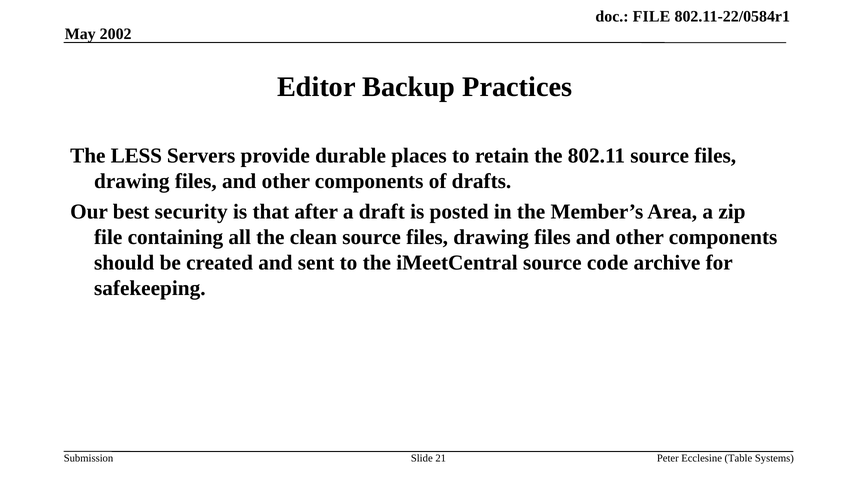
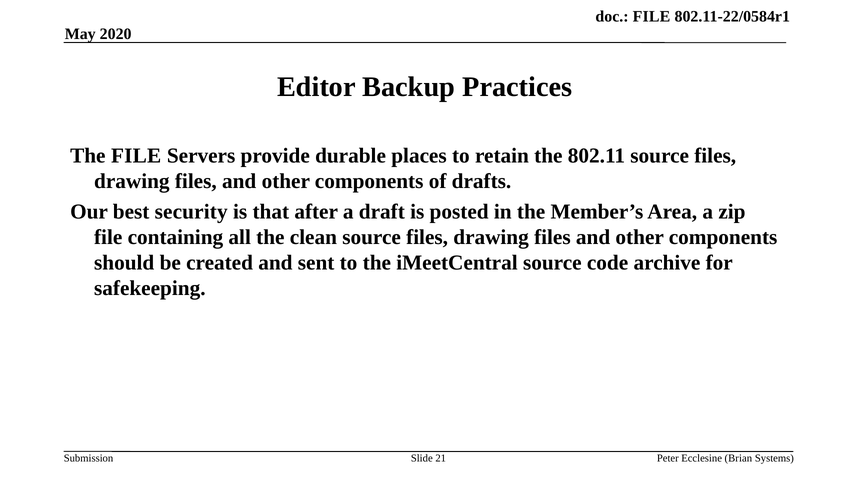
2002: 2002 -> 2020
The LESS: LESS -> FILE
Table: Table -> Brian
